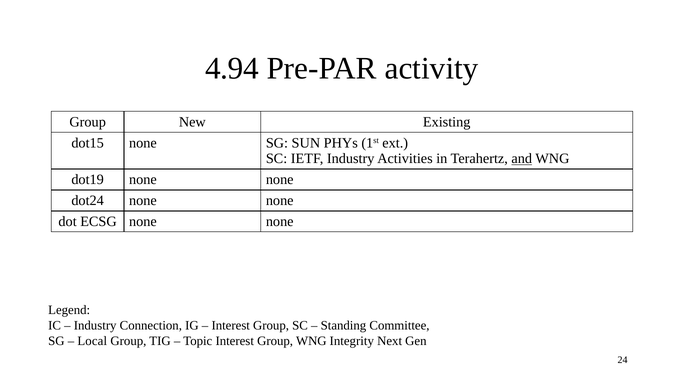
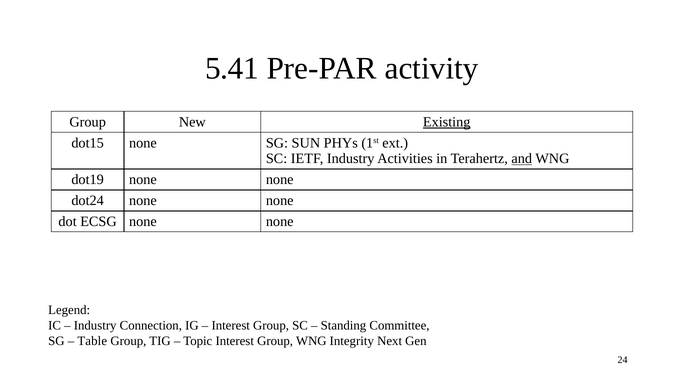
4.94: 4.94 -> 5.41
Existing underline: none -> present
Local: Local -> Table
